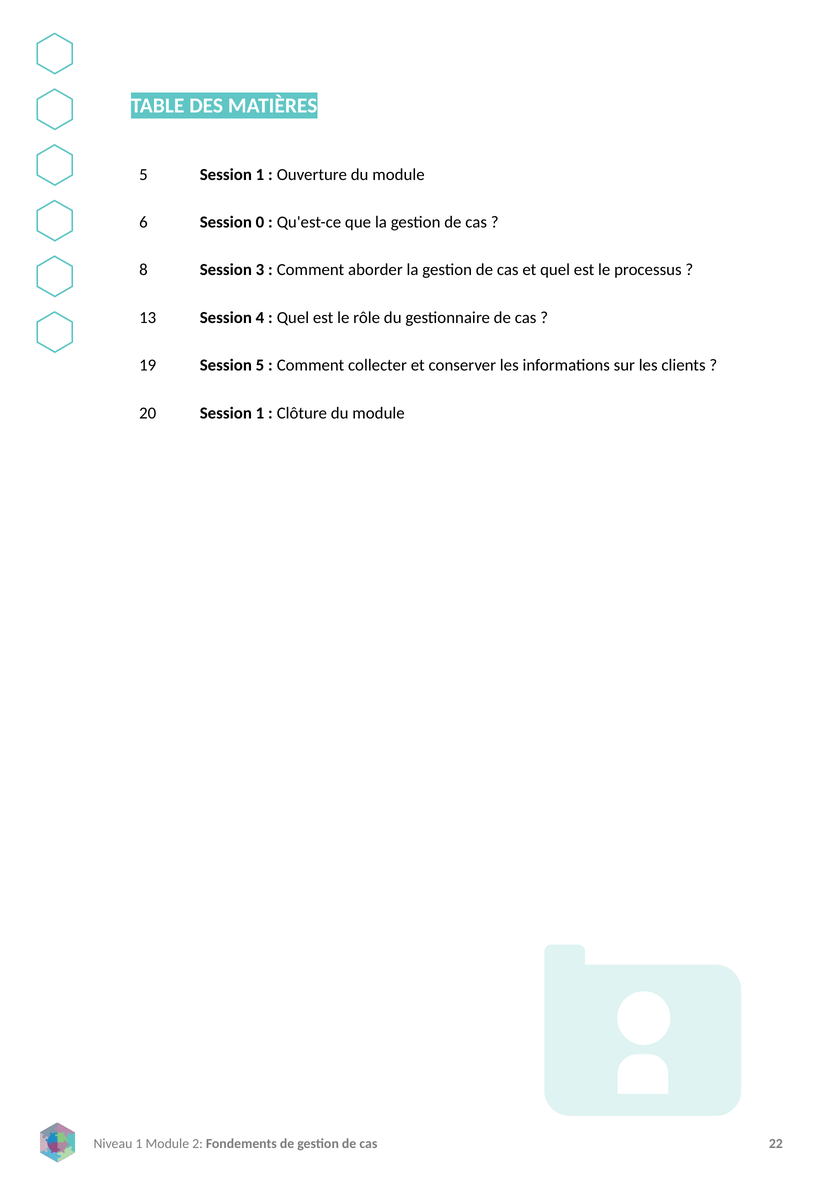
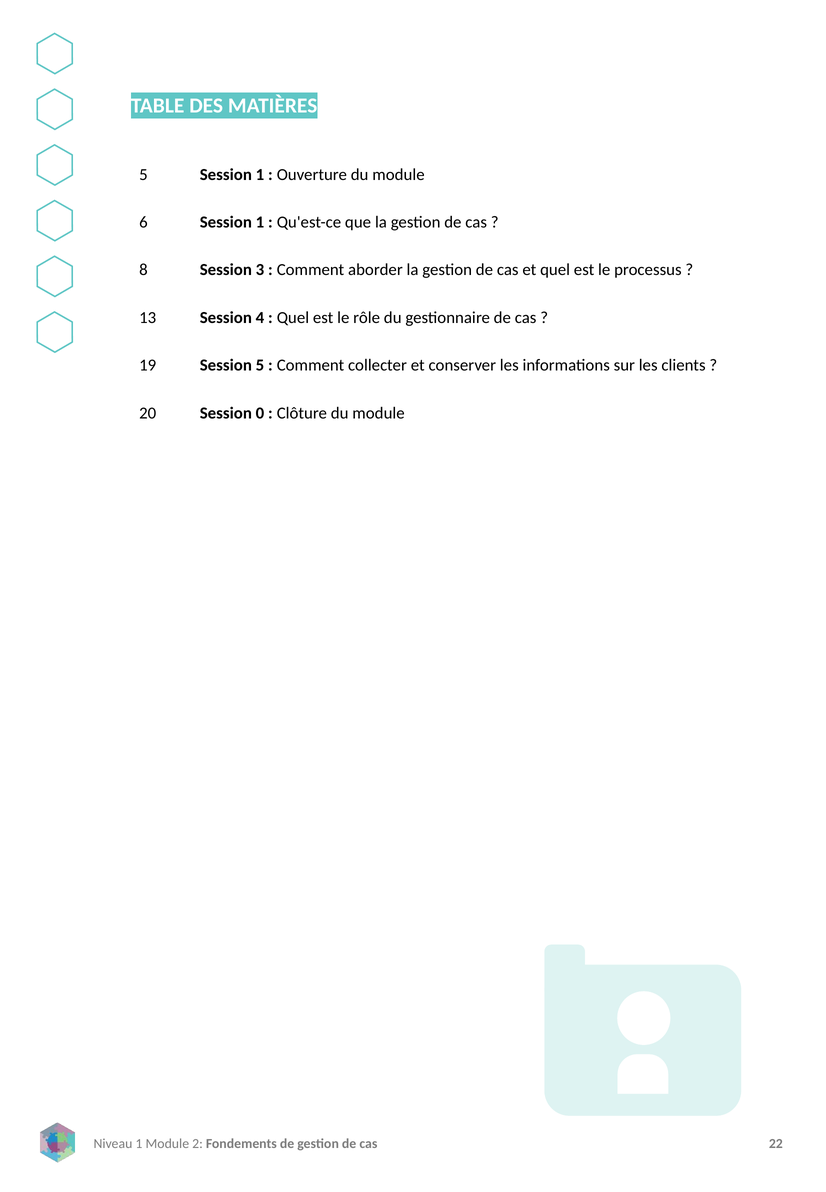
0 at (260, 222): 0 -> 1
1 at (260, 413): 1 -> 0
